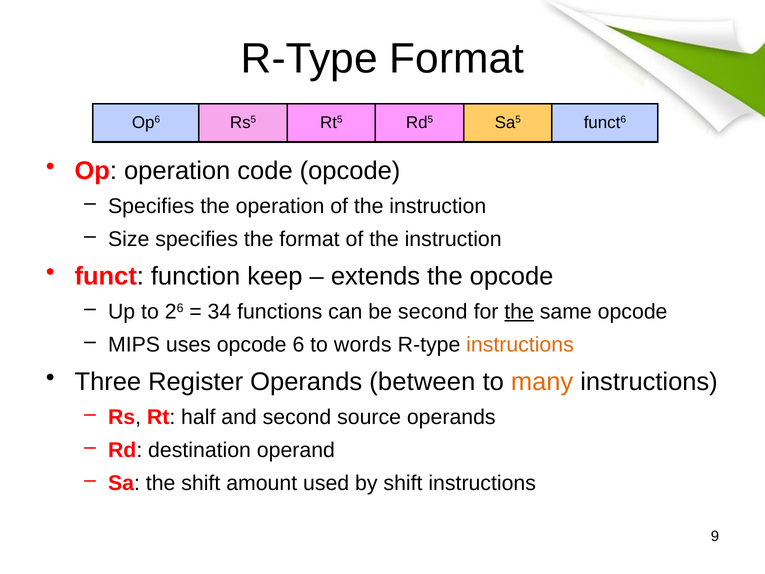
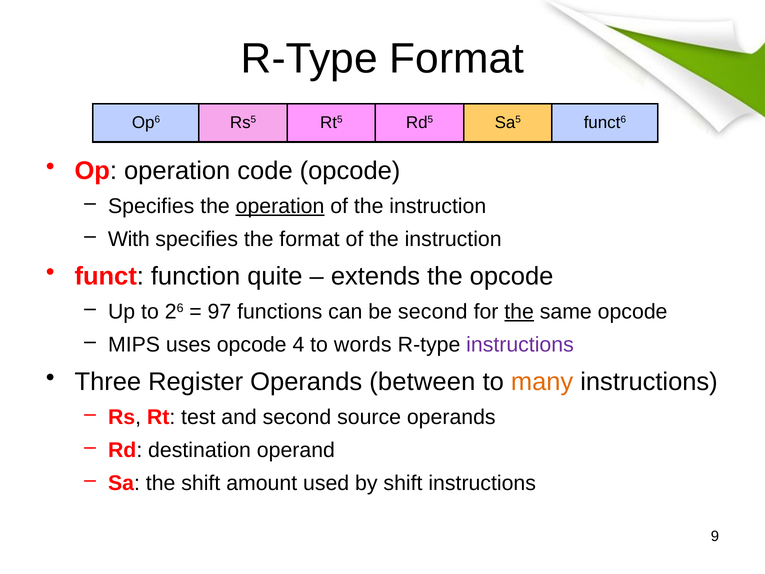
operation at (280, 206) underline: none -> present
Size: Size -> With
keep: keep -> quite
34: 34 -> 97
6: 6 -> 4
instructions at (520, 344) colour: orange -> purple
half: half -> test
